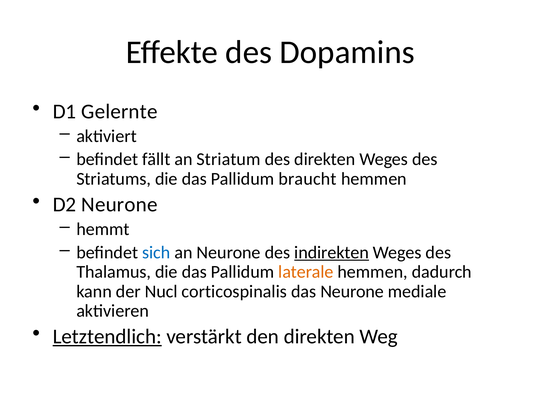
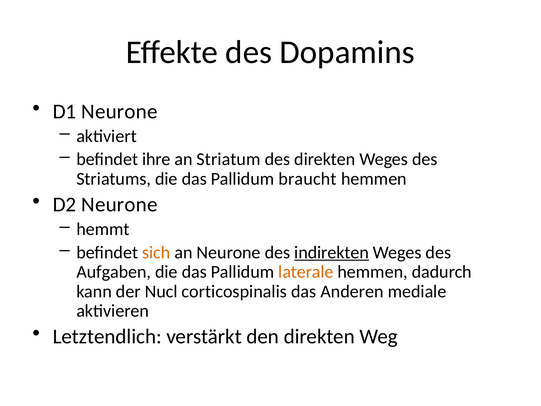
D1 Gelernte: Gelernte -> Neurone
fällt: fällt -> ihre
sich colour: blue -> orange
Thalamus: Thalamus -> Aufgaben
das Neurone: Neurone -> Anderen
Letztendlich underline: present -> none
